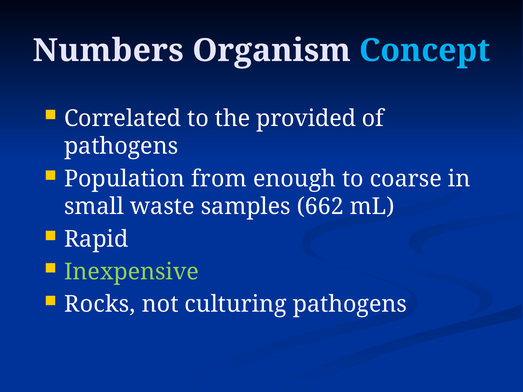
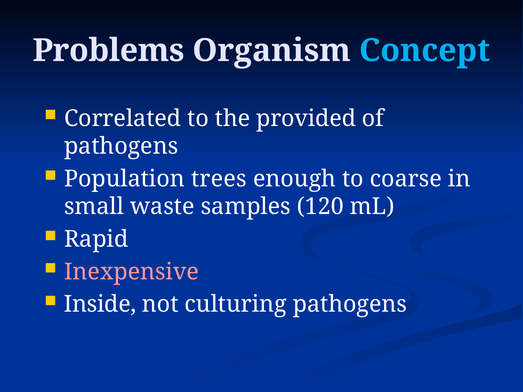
Numbers: Numbers -> Problems
from: from -> trees
662: 662 -> 120
Inexpensive colour: light green -> pink
Rocks: Rocks -> Inside
